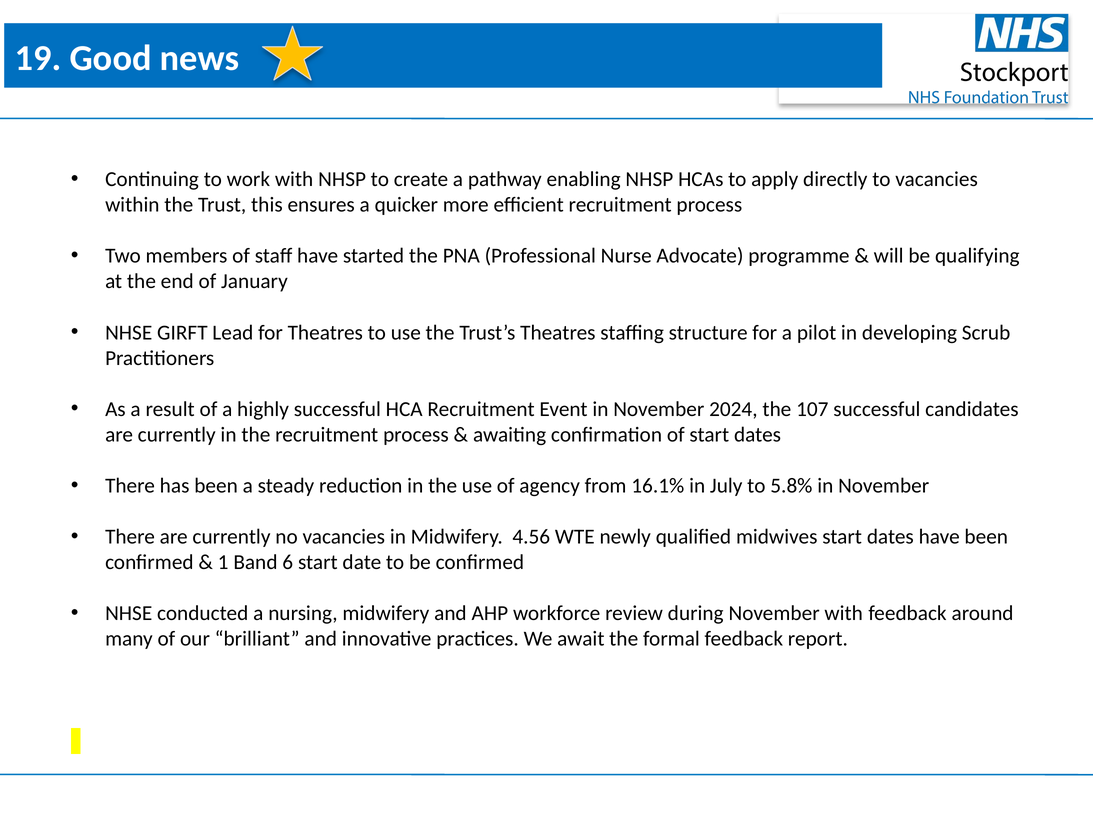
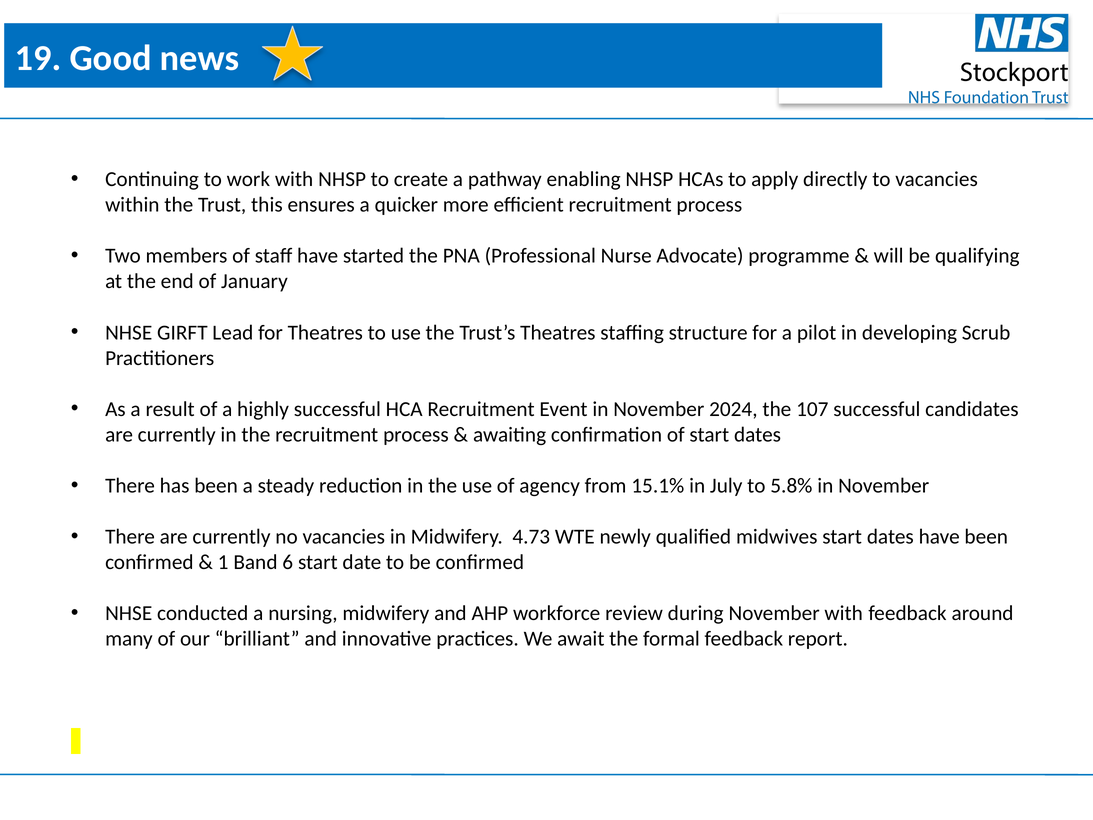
16.1%: 16.1% -> 15.1%
4.56: 4.56 -> 4.73
